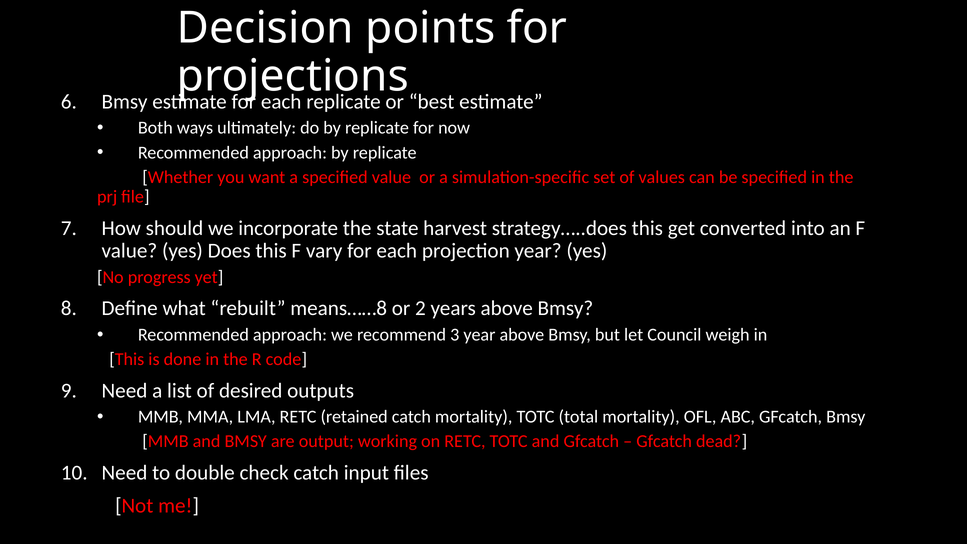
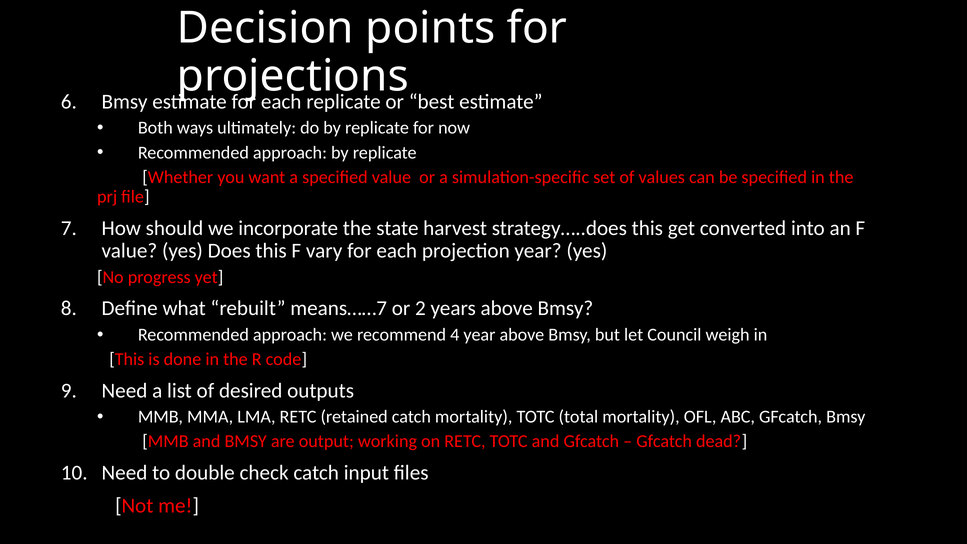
means……8: means……8 -> means……7
3: 3 -> 4
